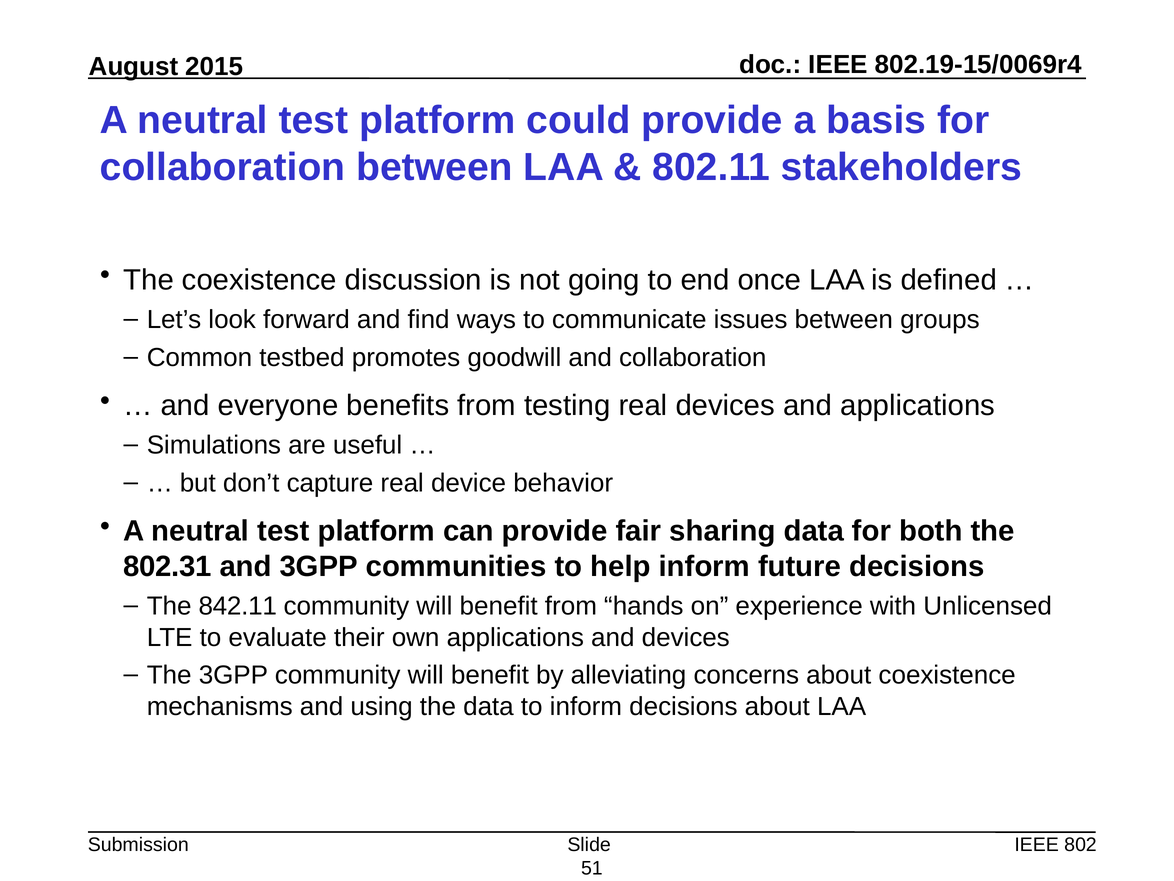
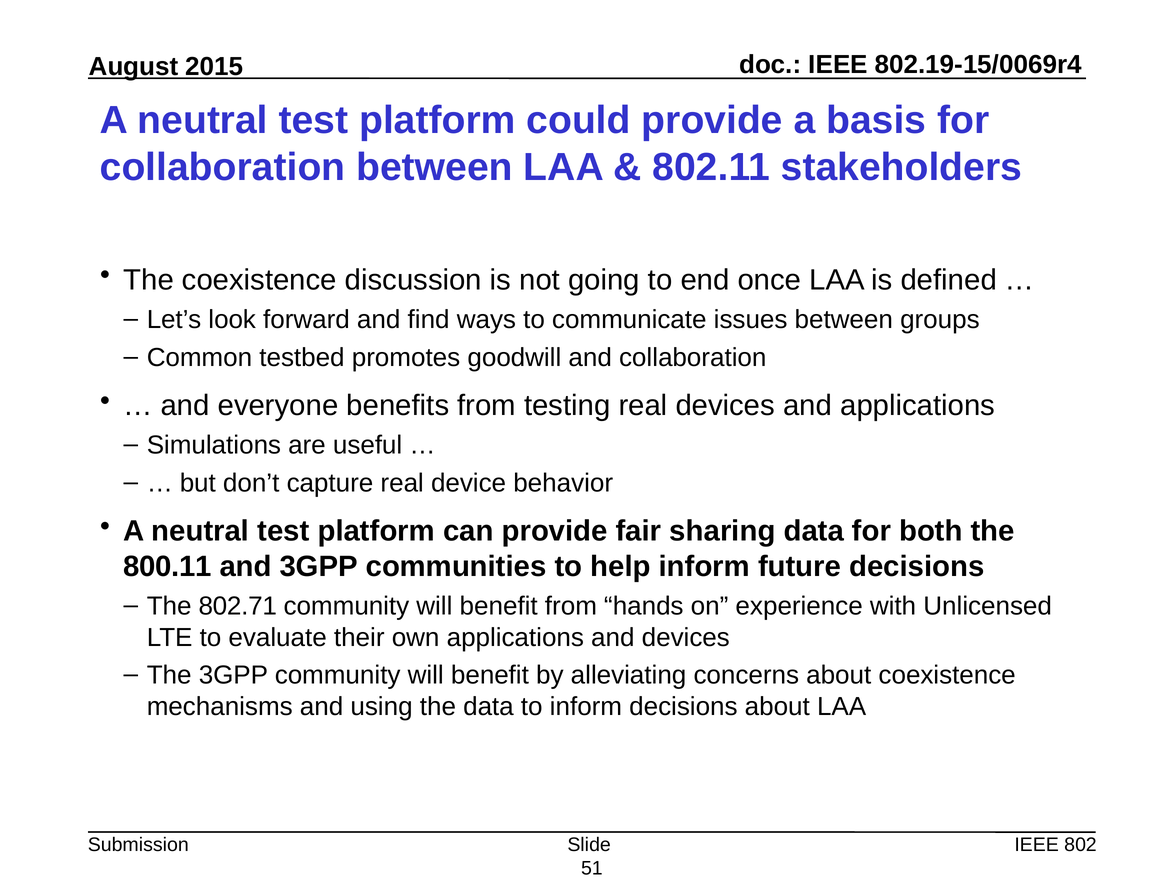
802.31: 802.31 -> 800.11
842.11: 842.11 -> 802.71
